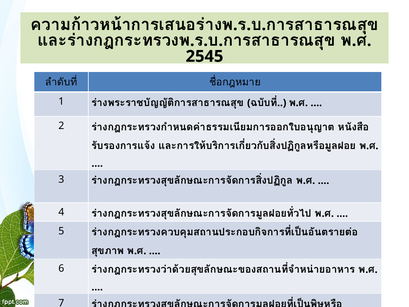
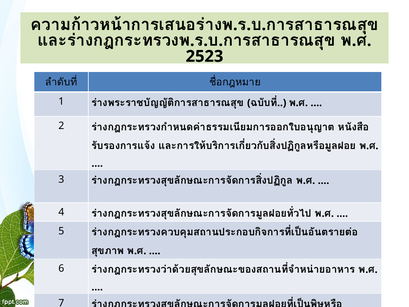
2545: 2545 -> 2523
